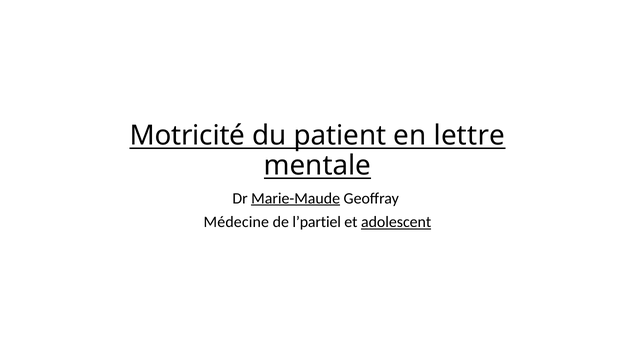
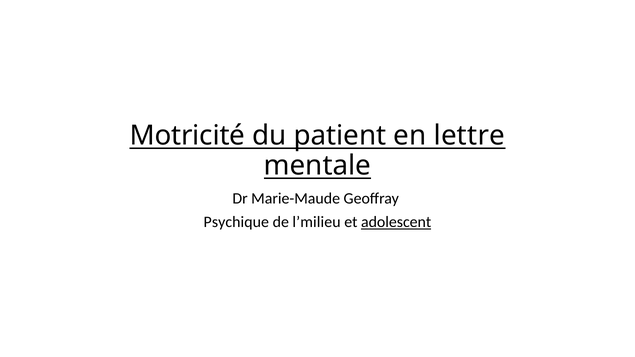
Marie-Maude underline: present -> none
Médecine: Médecine -> Psychique
l’partiel: l’partiel -> l’milieu
